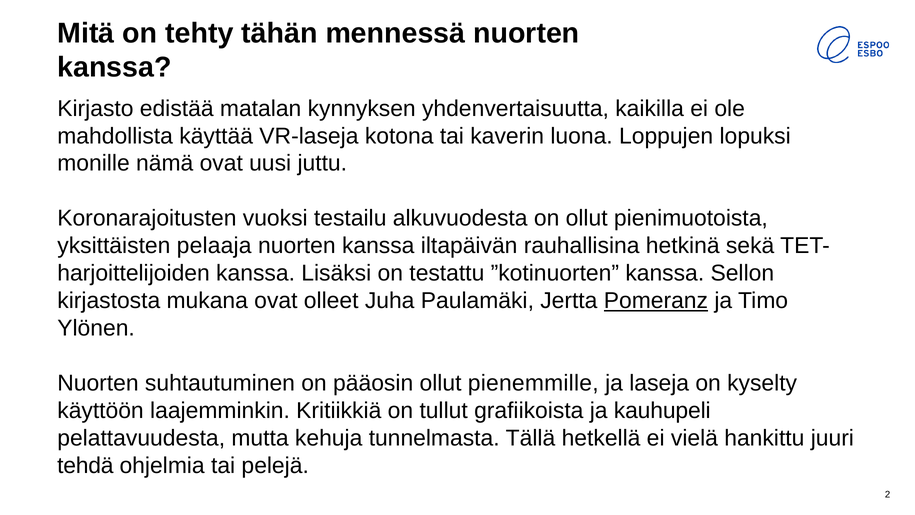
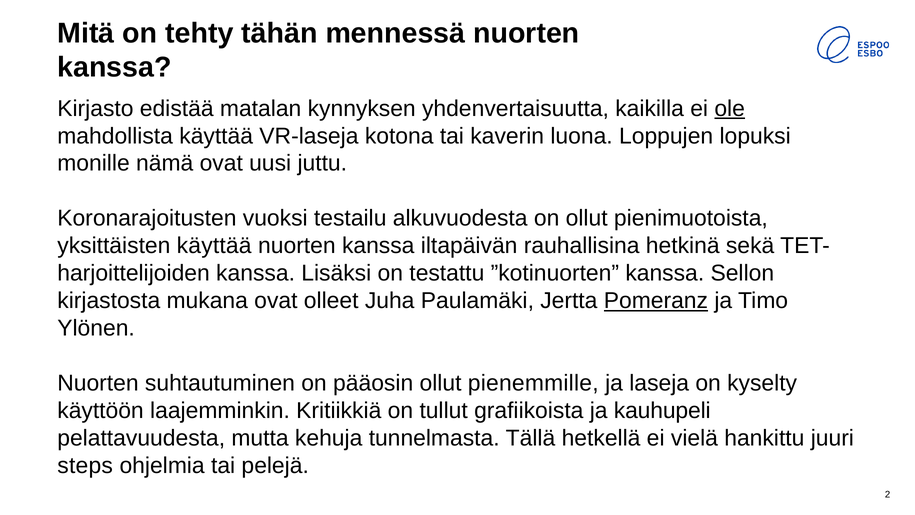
ole underline: none -> present
yksittäisten pelaaja: pelaaja -> käyttää
tehdä: tehdä -> steps
